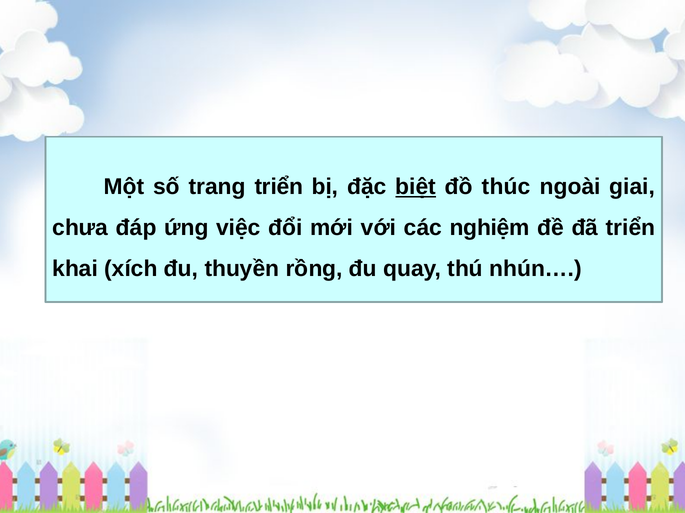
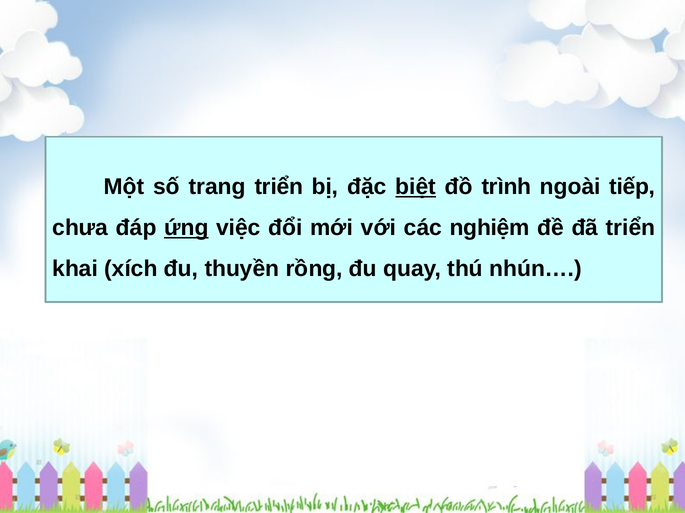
thúc: thúc -> trình
giai: giai -> tiếp
ứng underline: none -> present
